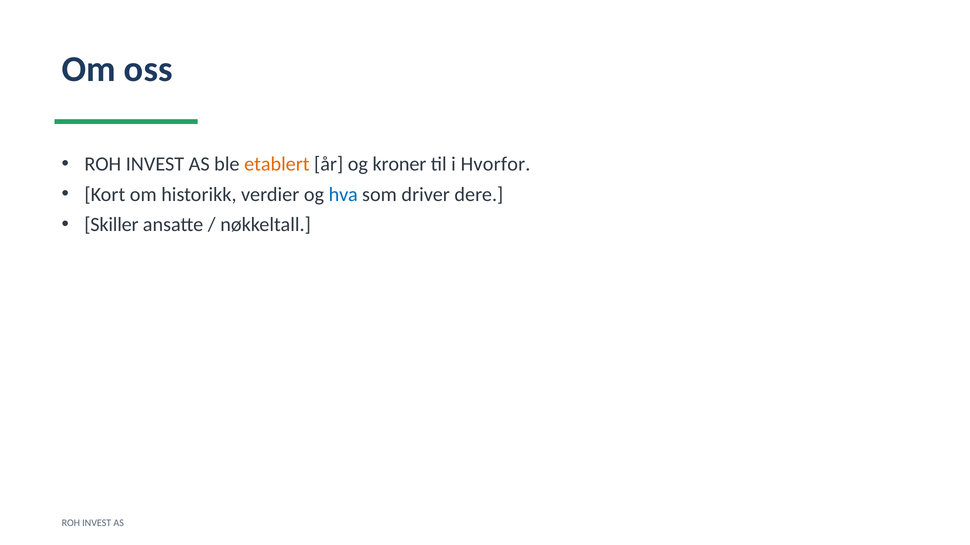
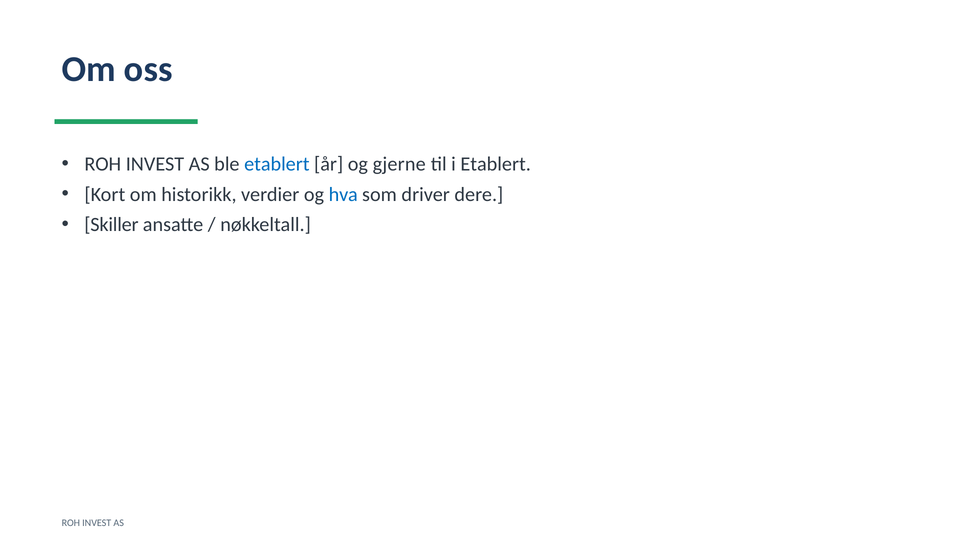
etablert at (277, 164) colour: orange -> blue
kroner: kroner -> gjerne
i Hvorfor: Hvorfor -> Etablert
